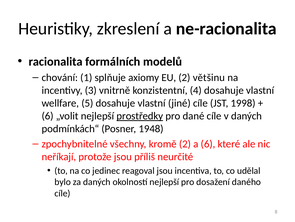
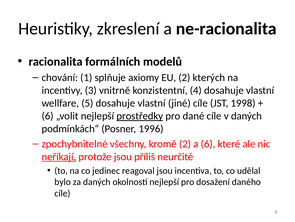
většinu: většinu -> kterých
1948: 1948 -> 1996
neříkají underline: none -> present
